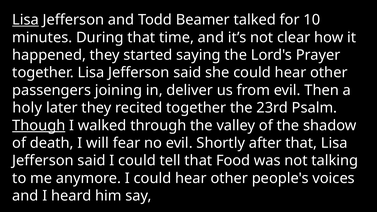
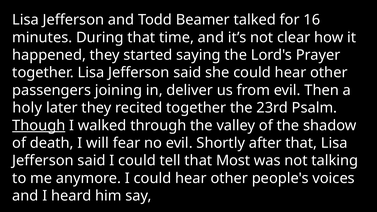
Lisa at (26, 20) underline: present -> none
10: 10 -> 16
Food: Food -> Most
